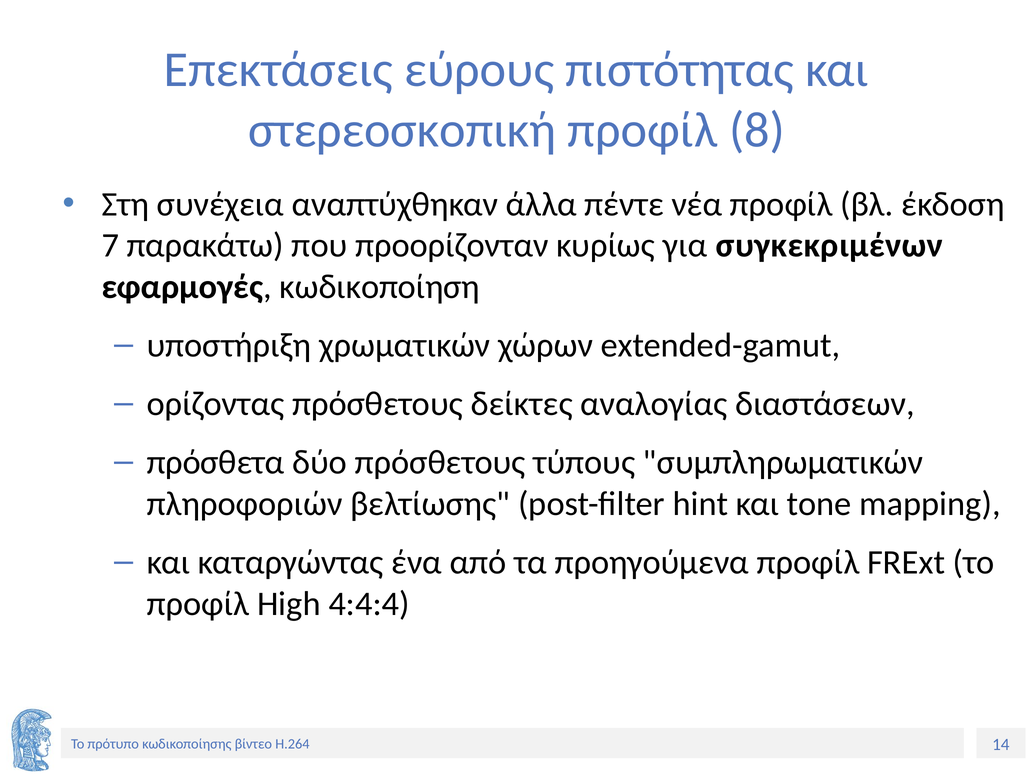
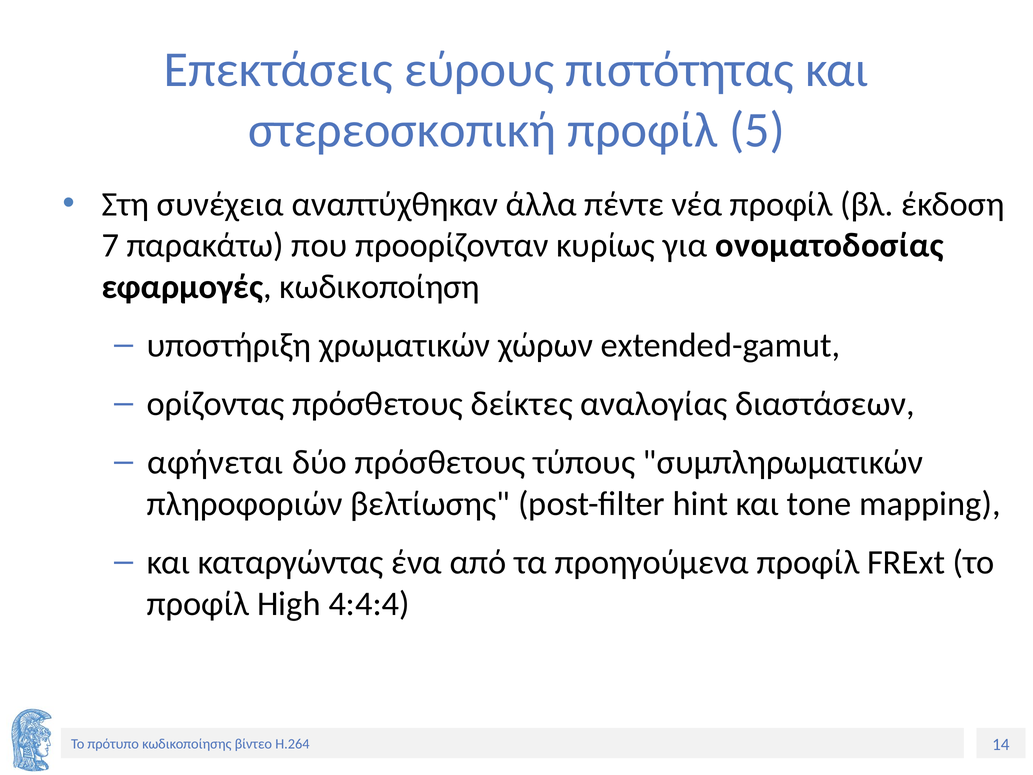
8: 8 -> 5
συγκεκριμένων: συγκεκριμένων -> ονοματοδοσίας
πρόσθετα: πρόσθετα -> αφήνεται
